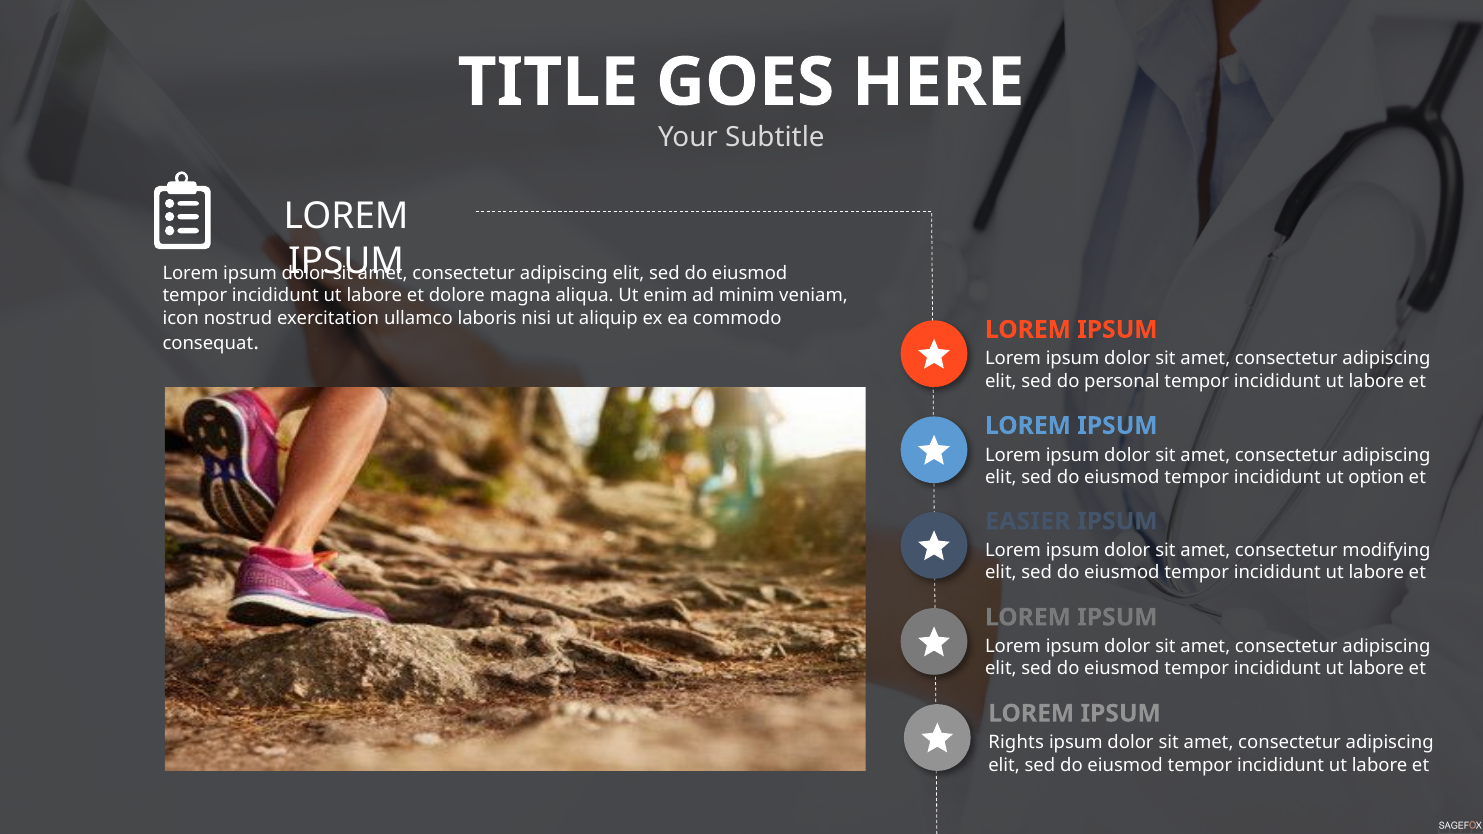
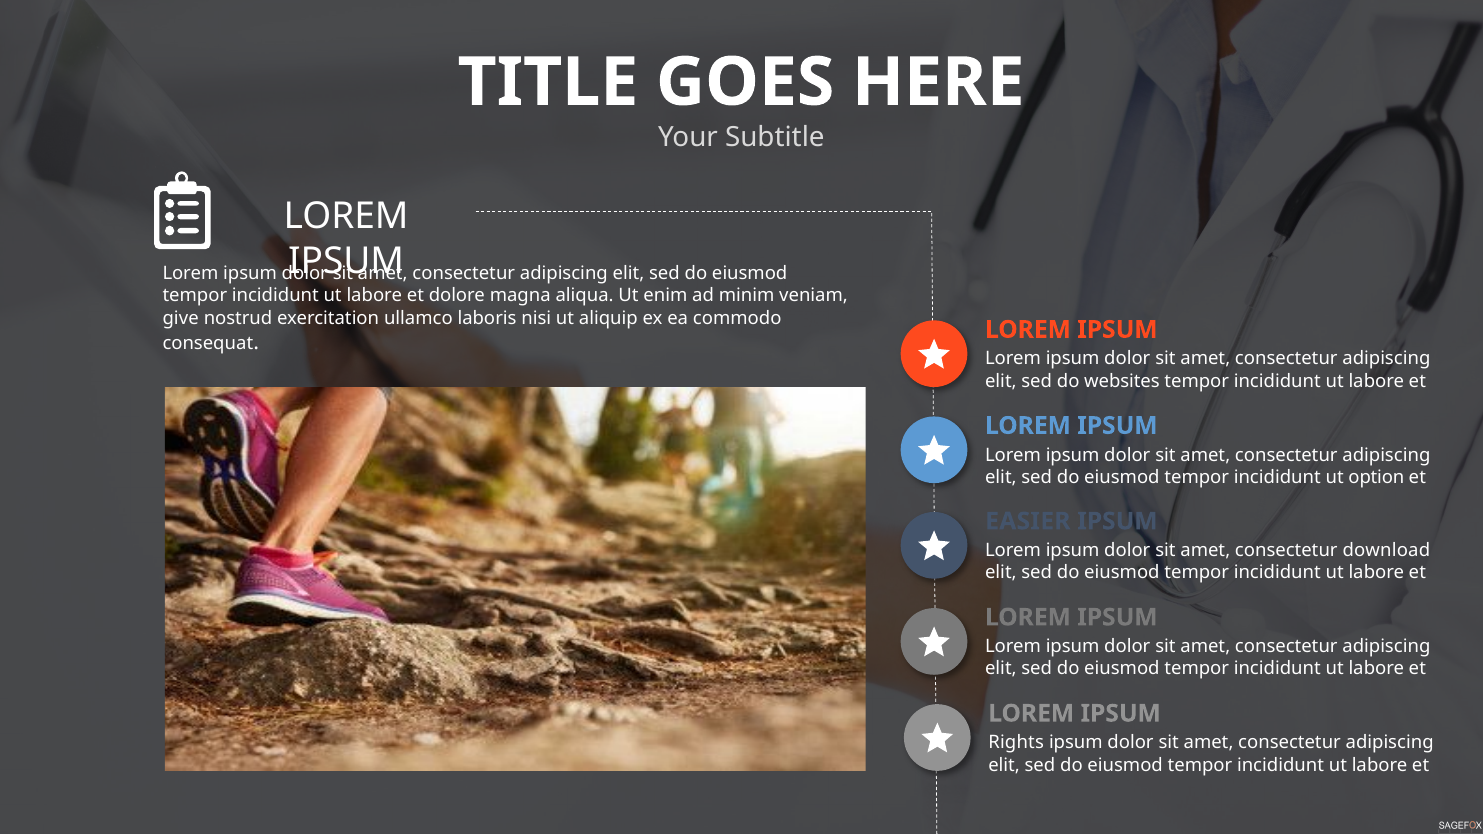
icon: icon -> give
personal: personal -> websites
modifying: modifying -> download
